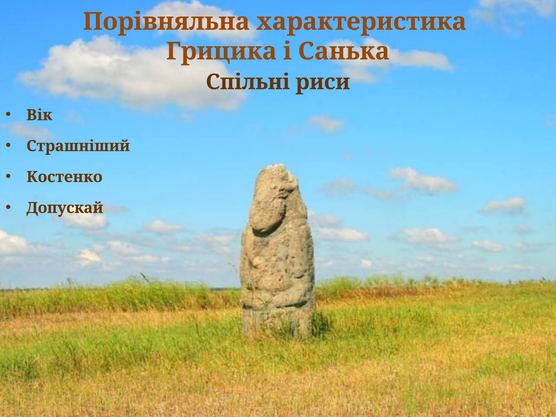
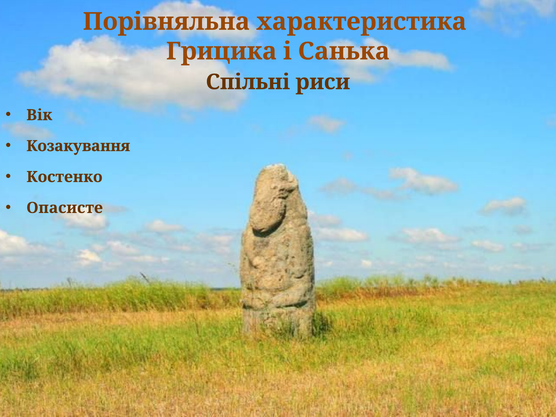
Страшніший: Страшніший -> Козакування
Допускай: Допускай -> Опасисте
